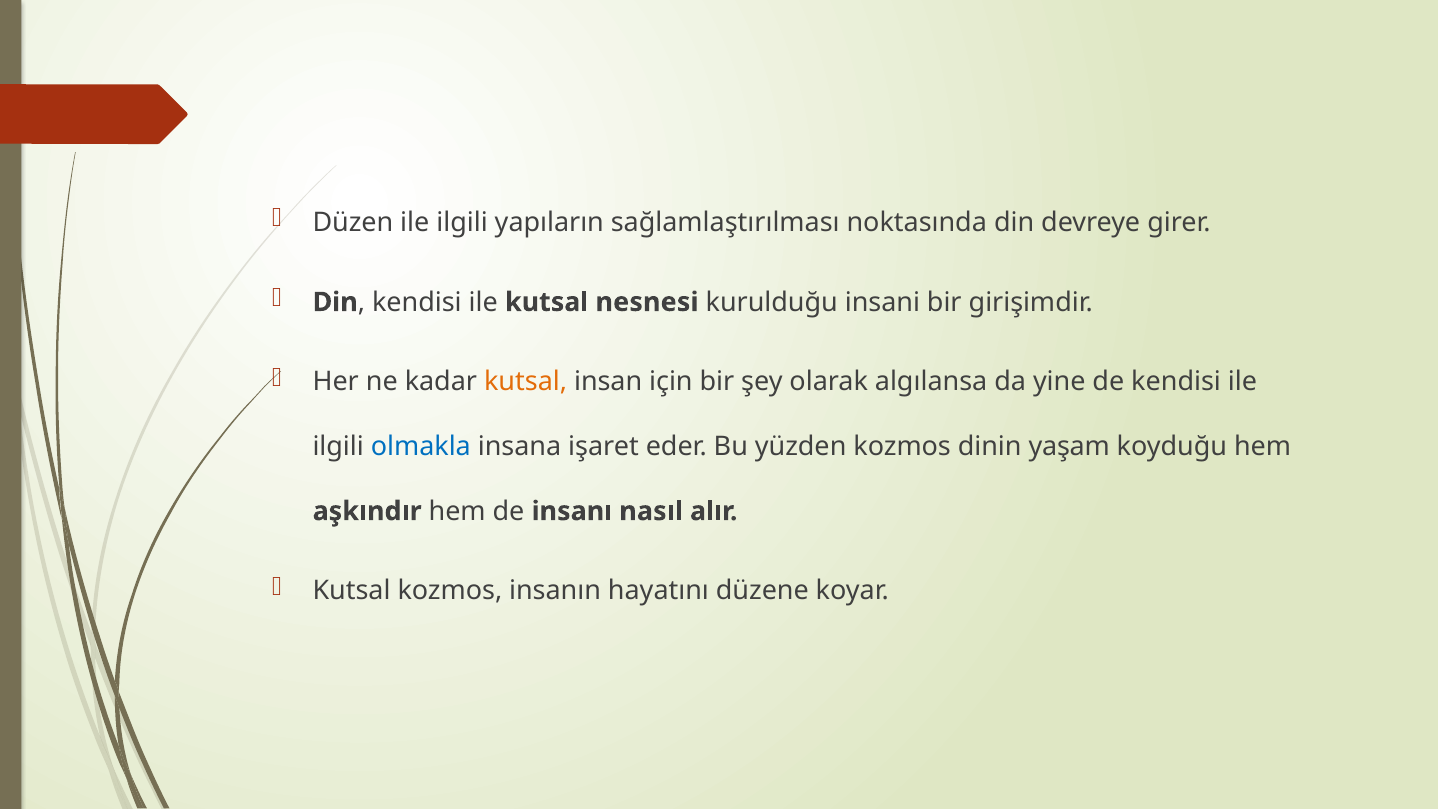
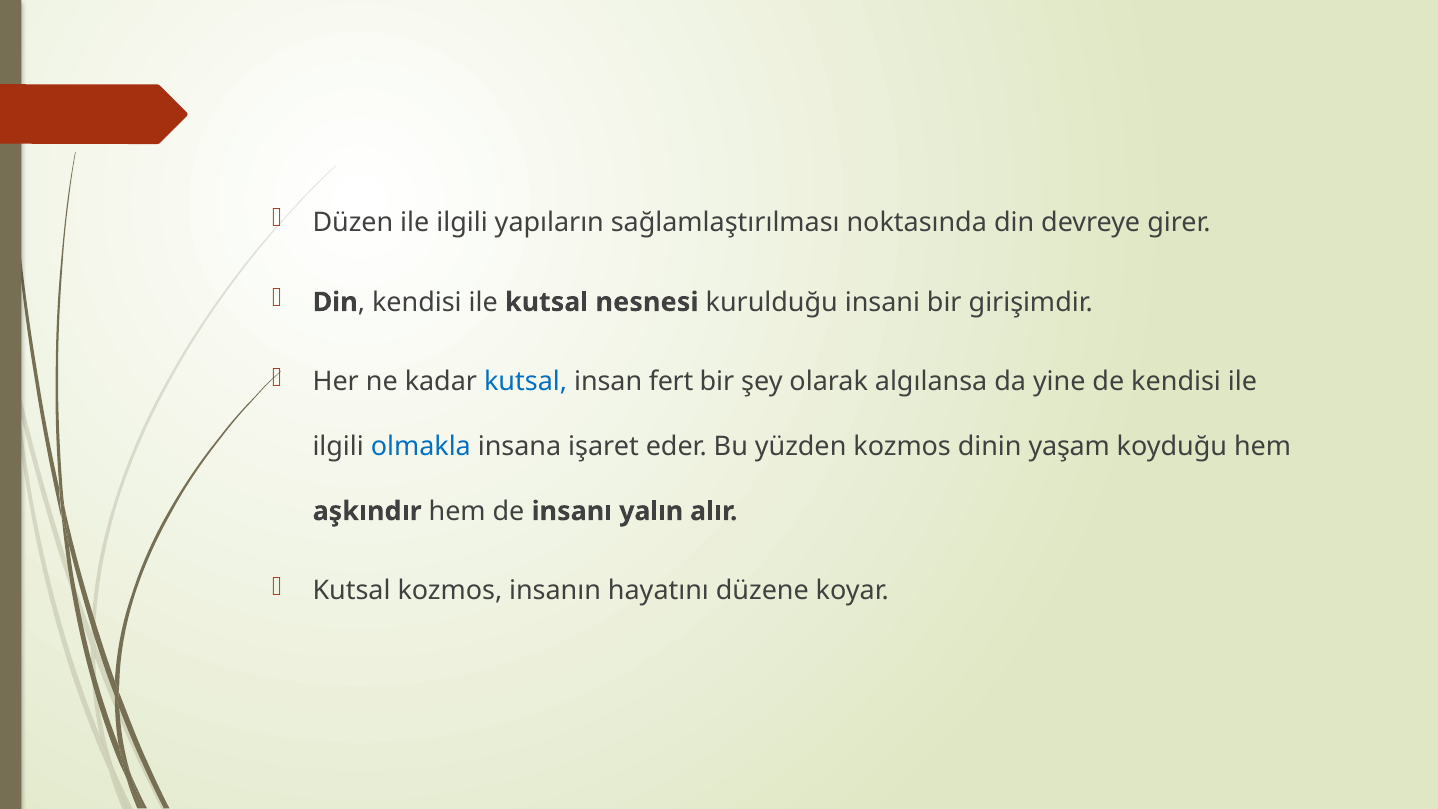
kutsal at (526, 382) colour: orange -> blue
için: için -> fert
nasıl: nasıl -> yalın
